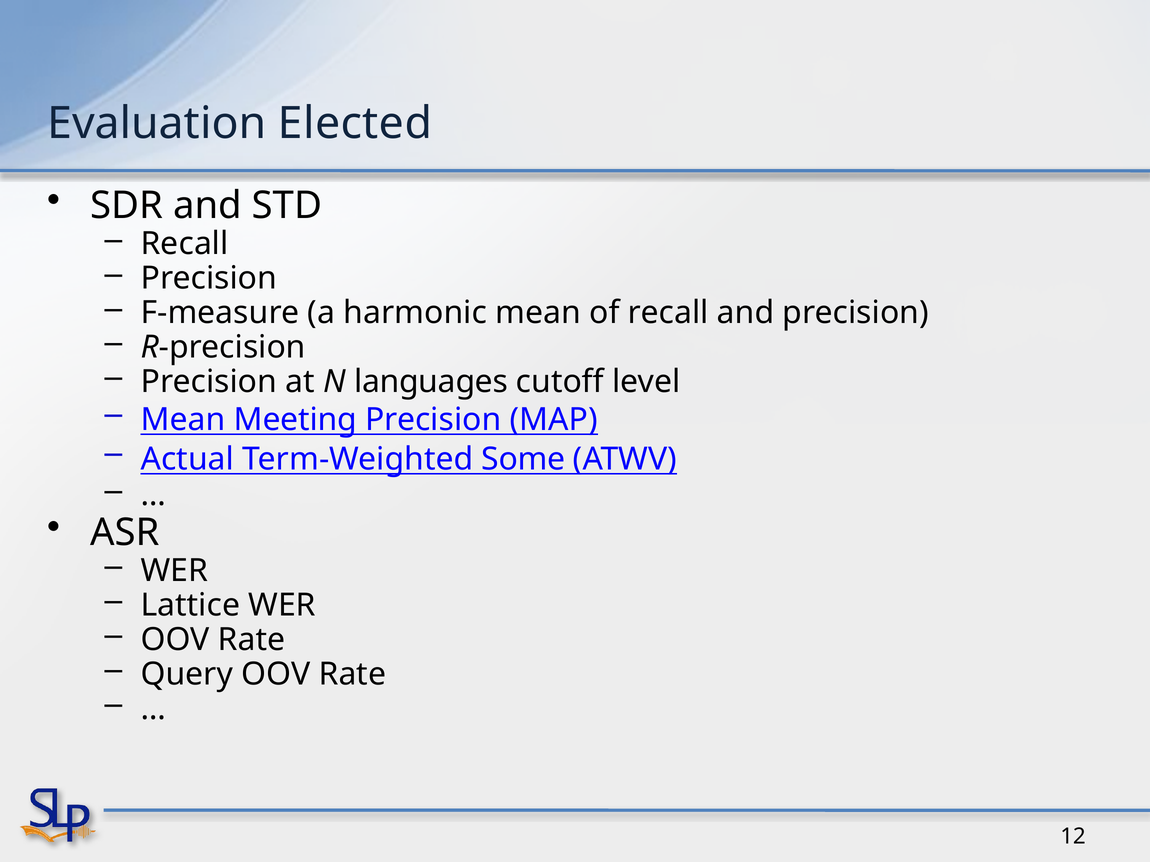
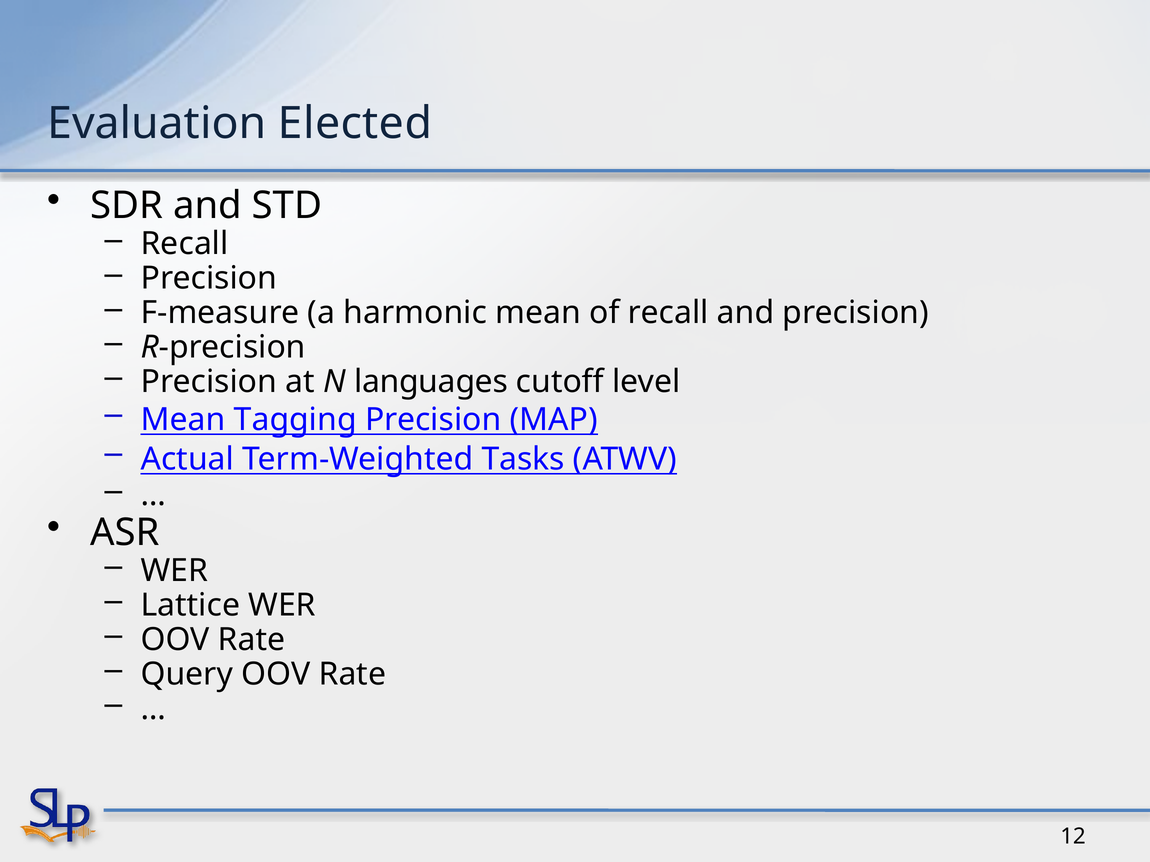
Meeting: Meeting -> Tagging
Some: Some -> Tasks
